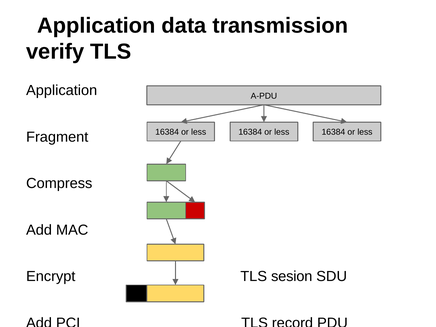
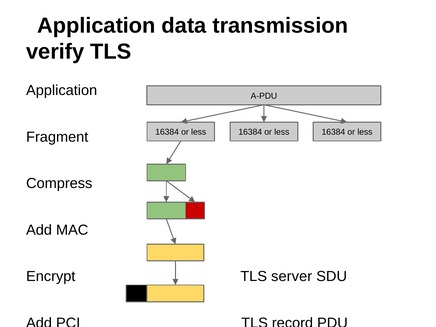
sesion: sesion -> server
